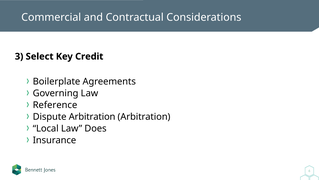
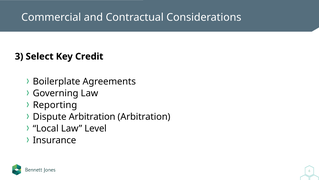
Reference: Reference -> Reporting
Does: Does -> Level
